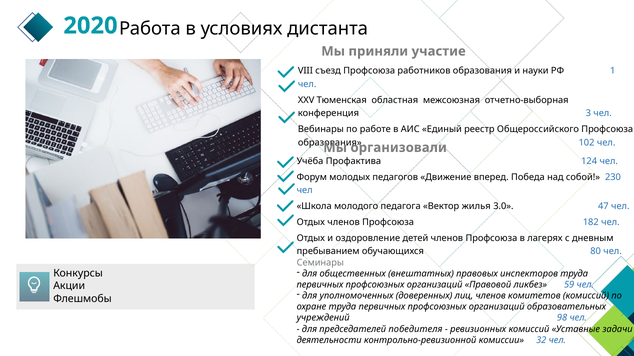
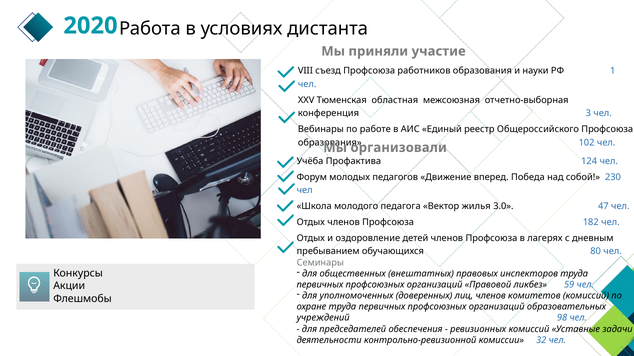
победителя: победителя -> обеспечения
